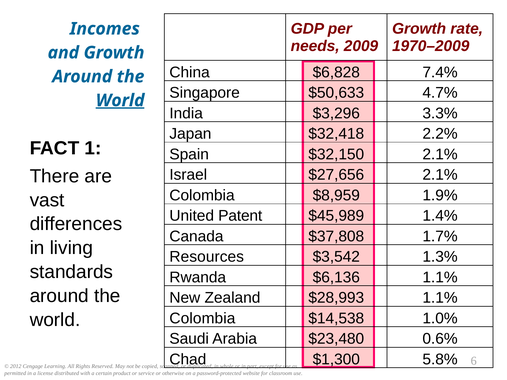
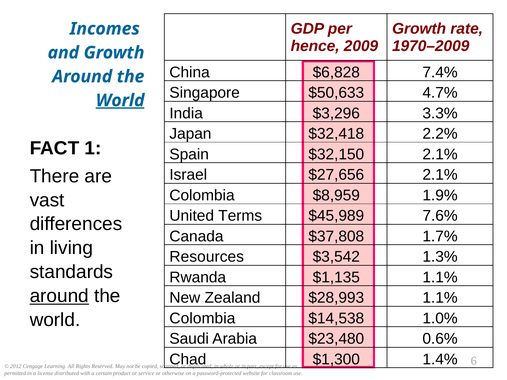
needs: needs -> hence
Patent: Patent -> Terms
1.4%: 1.4% -> 7.6%
$6,136: $6,136 -> $1,135
around at (59, 296) underline: none -> present
5.8%: 5.8% -> 1.4%
